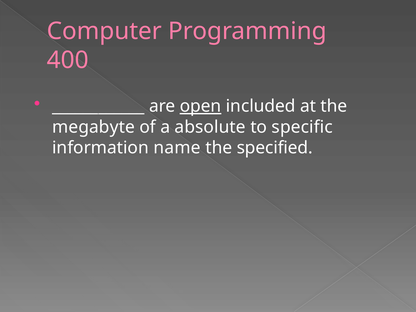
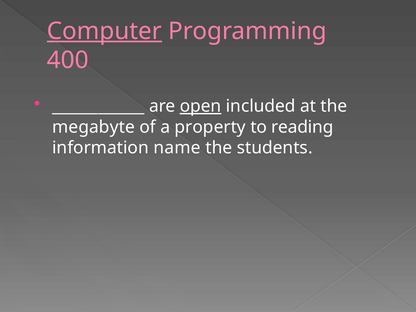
Computer underline: none -> present
absolute: absolute -> property
specific: specific -> reading
specified: specified -> students
